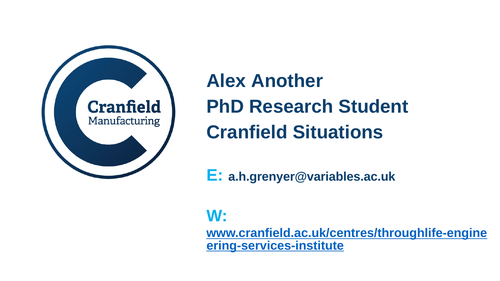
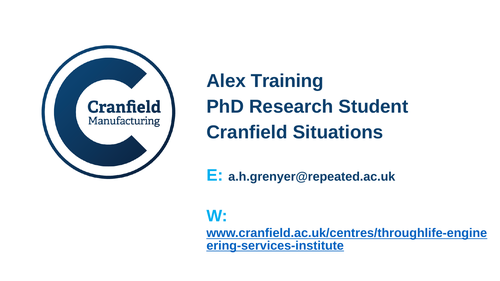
Another: Another -> Training
a.h.grenyer@variables.ac.uk: a.h.grenyer@variables.ac.uk -> a.h.grenyer@repeated.ac.uk
